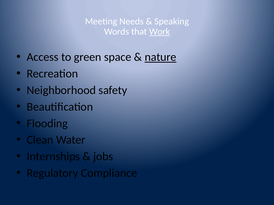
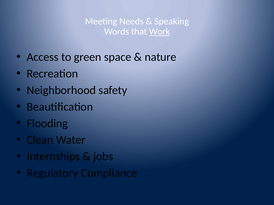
nature underline: present -> none
